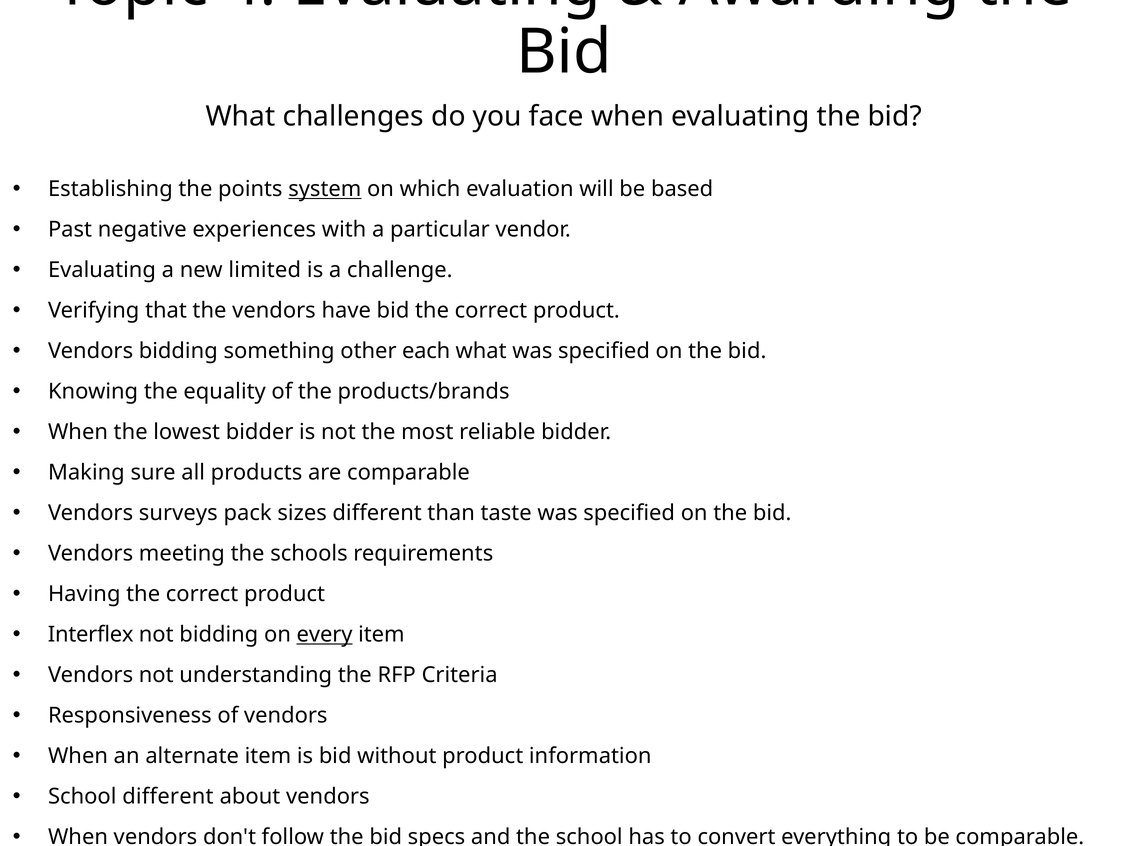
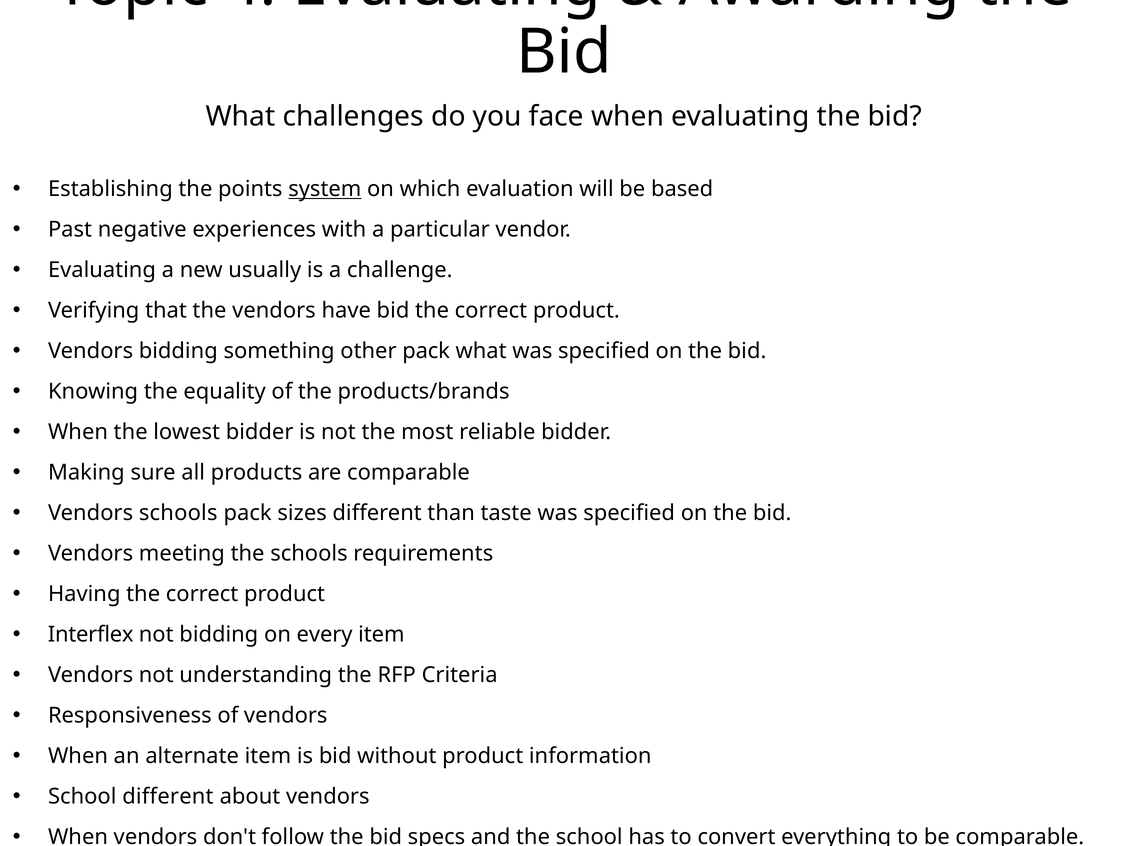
limited: limited -> usually
other each: each -> pack
Vendors surveys: surveys -> schools
every underline: present -> none
